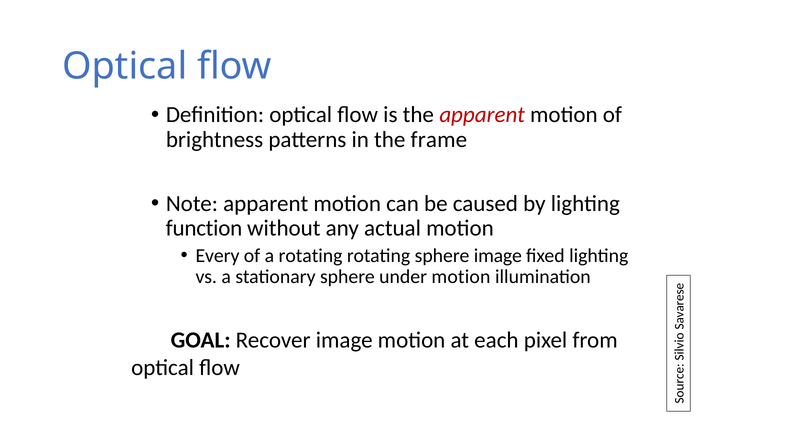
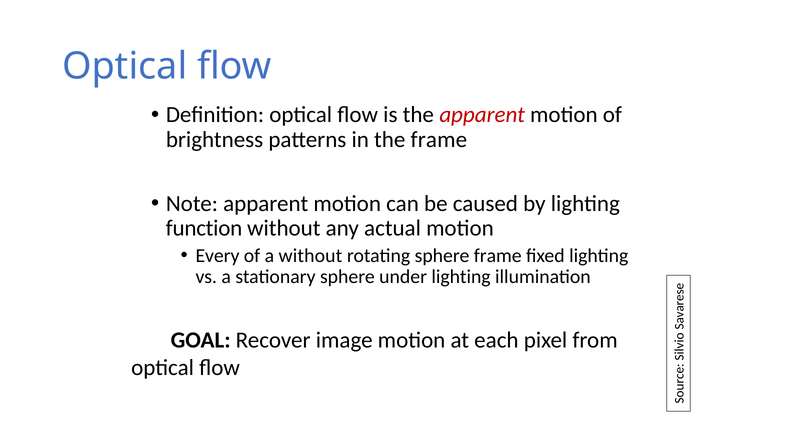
a rotating: rotating -> without
sphere image: image -> frame
under motion: motion -> lighting
